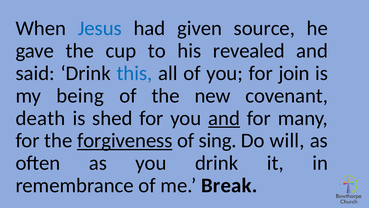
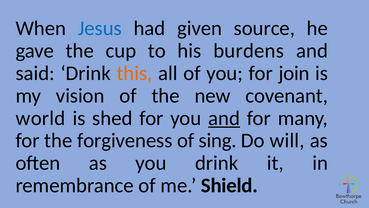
revealed: revealed -> burdens
this colour: blue -> orange
being: being -> vision
death: death -> world
forgiveness underline: present -> none
Break: Break -> Shield
